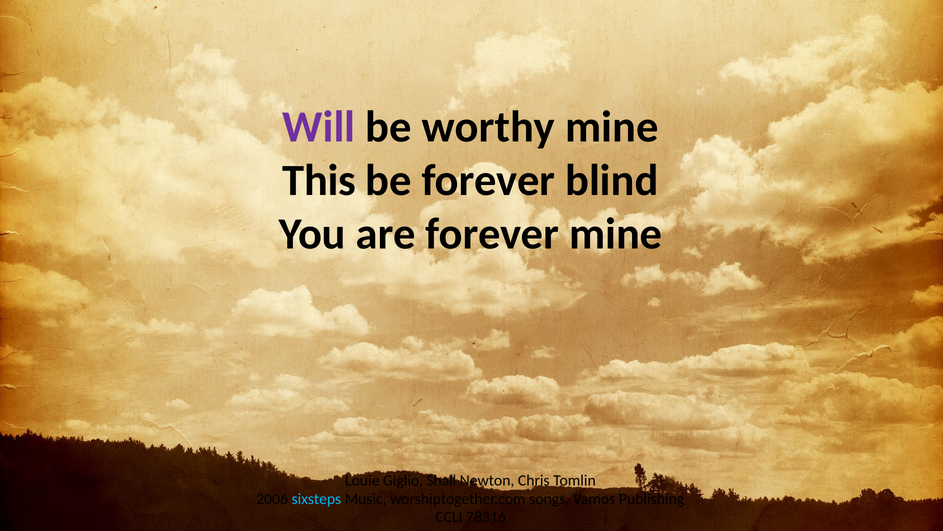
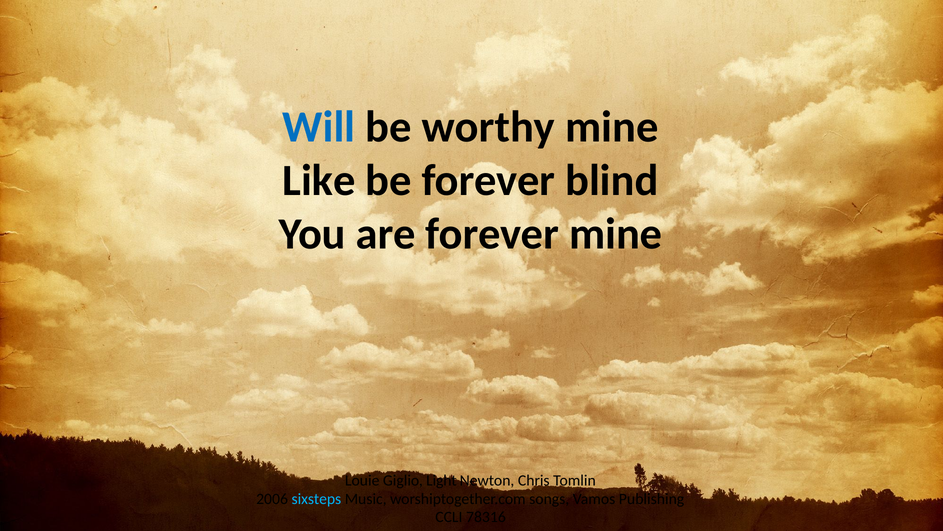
Will colour: purple -> blue
This: This -> Like
Shall: Shall -> Light
